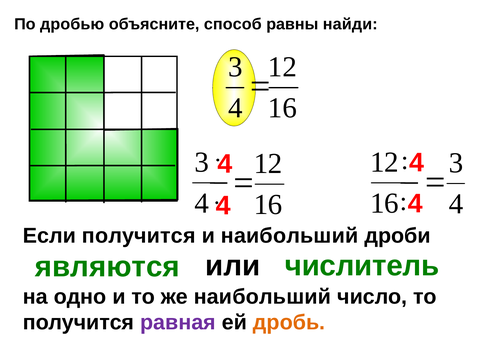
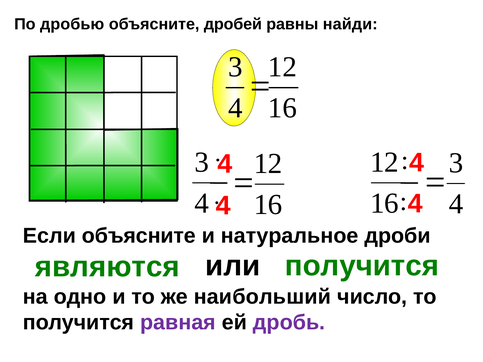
способ: способ -> дробей
Если получится: получится -> объясните
и наибольший: наибольший -> натуральное
или числитель: числитель -> получится
дробь colour: orange -> purple
